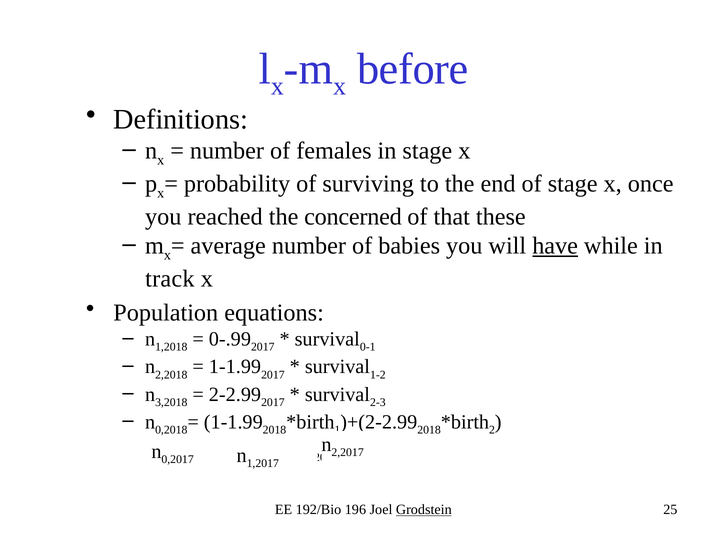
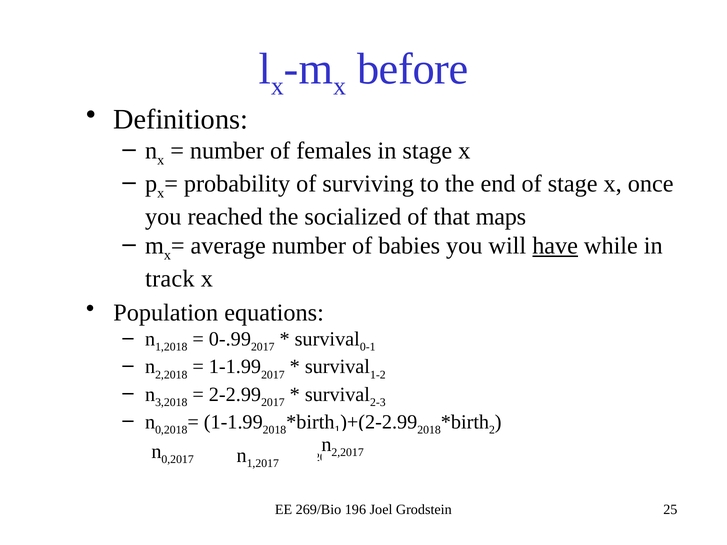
concerned: concerned -> socialized
these: these -> maps
192/Bio: 192/Bio -> 269/Bio
Grodstein underline: present -> none
